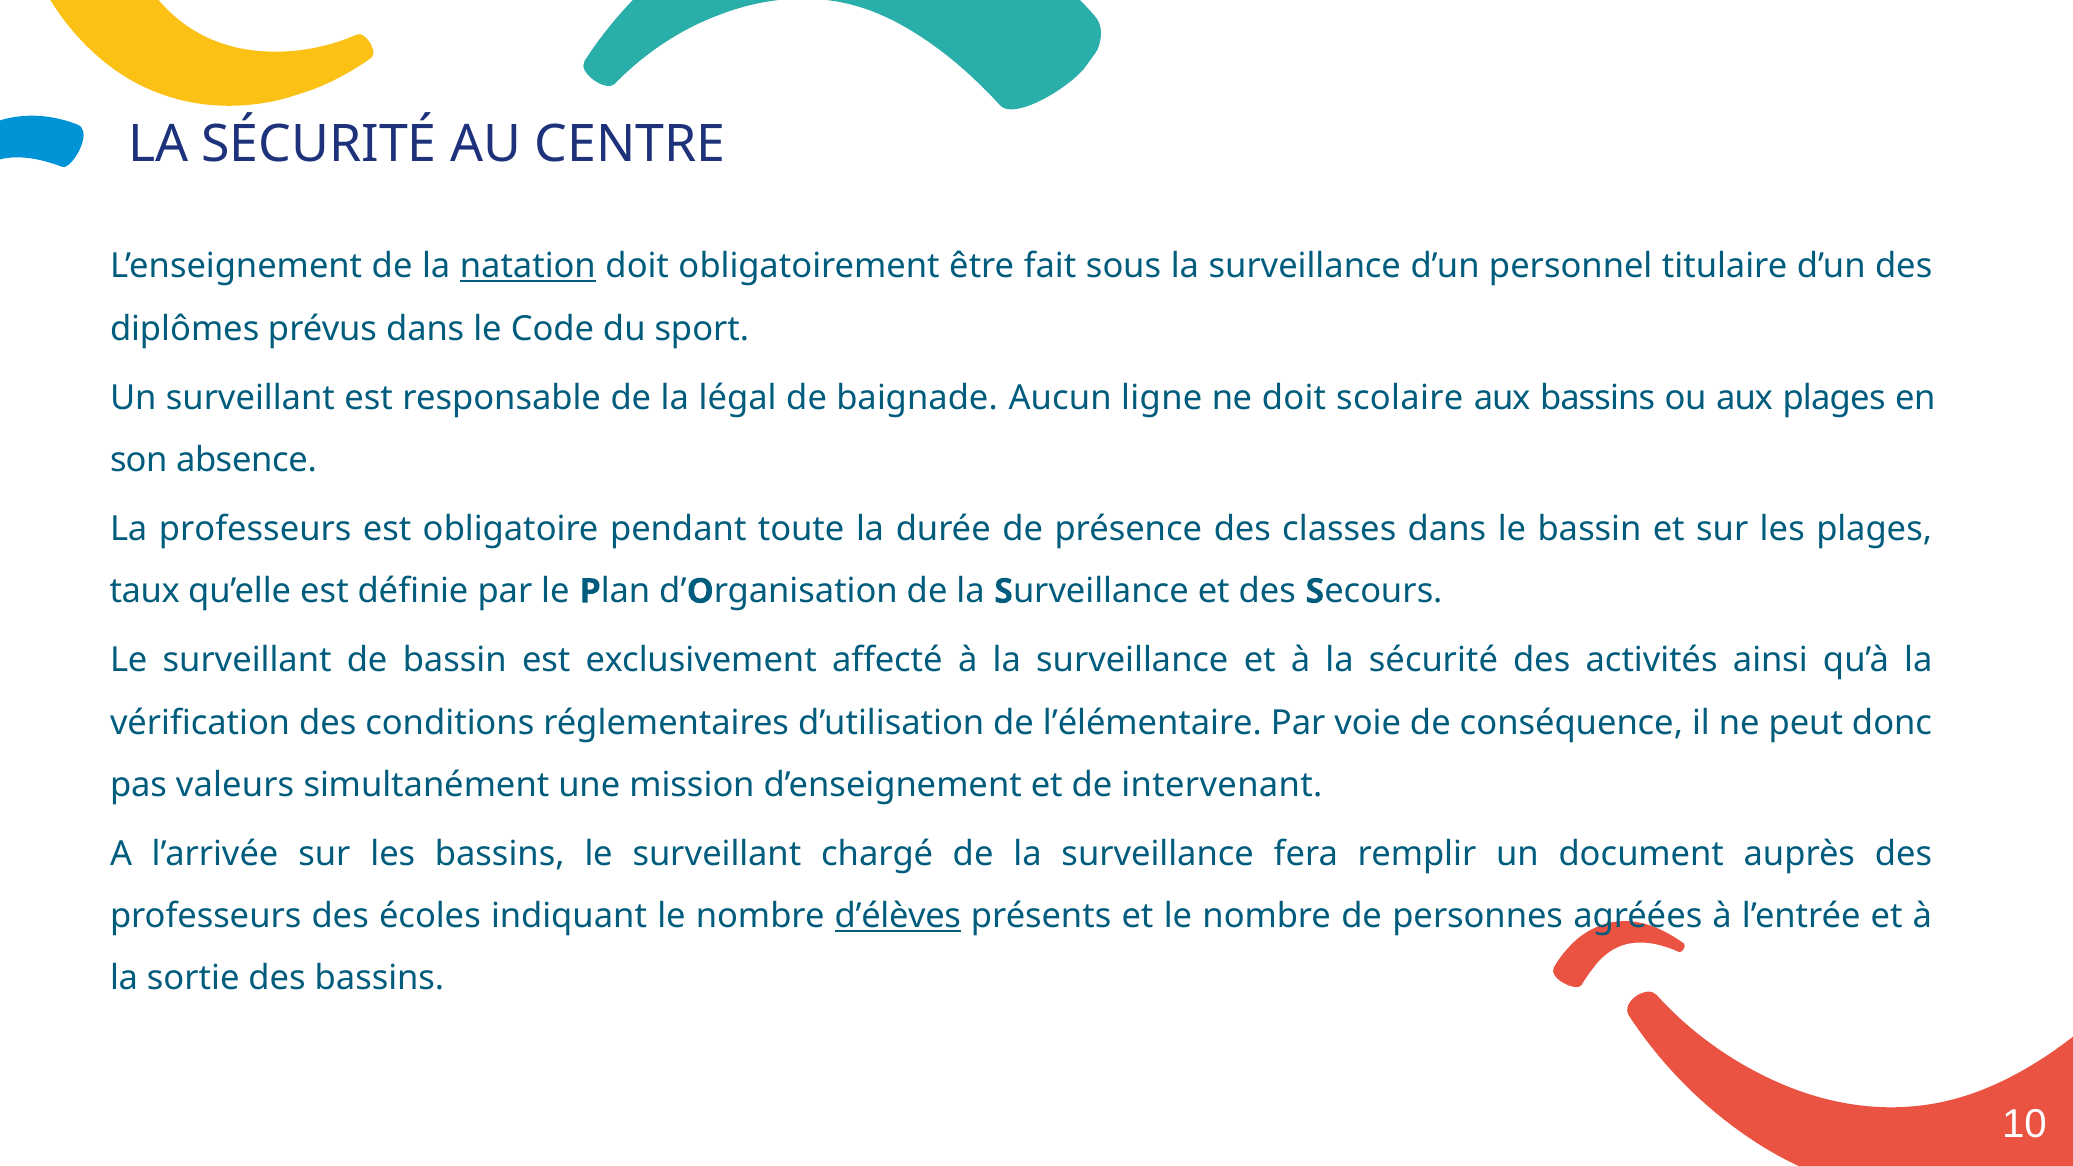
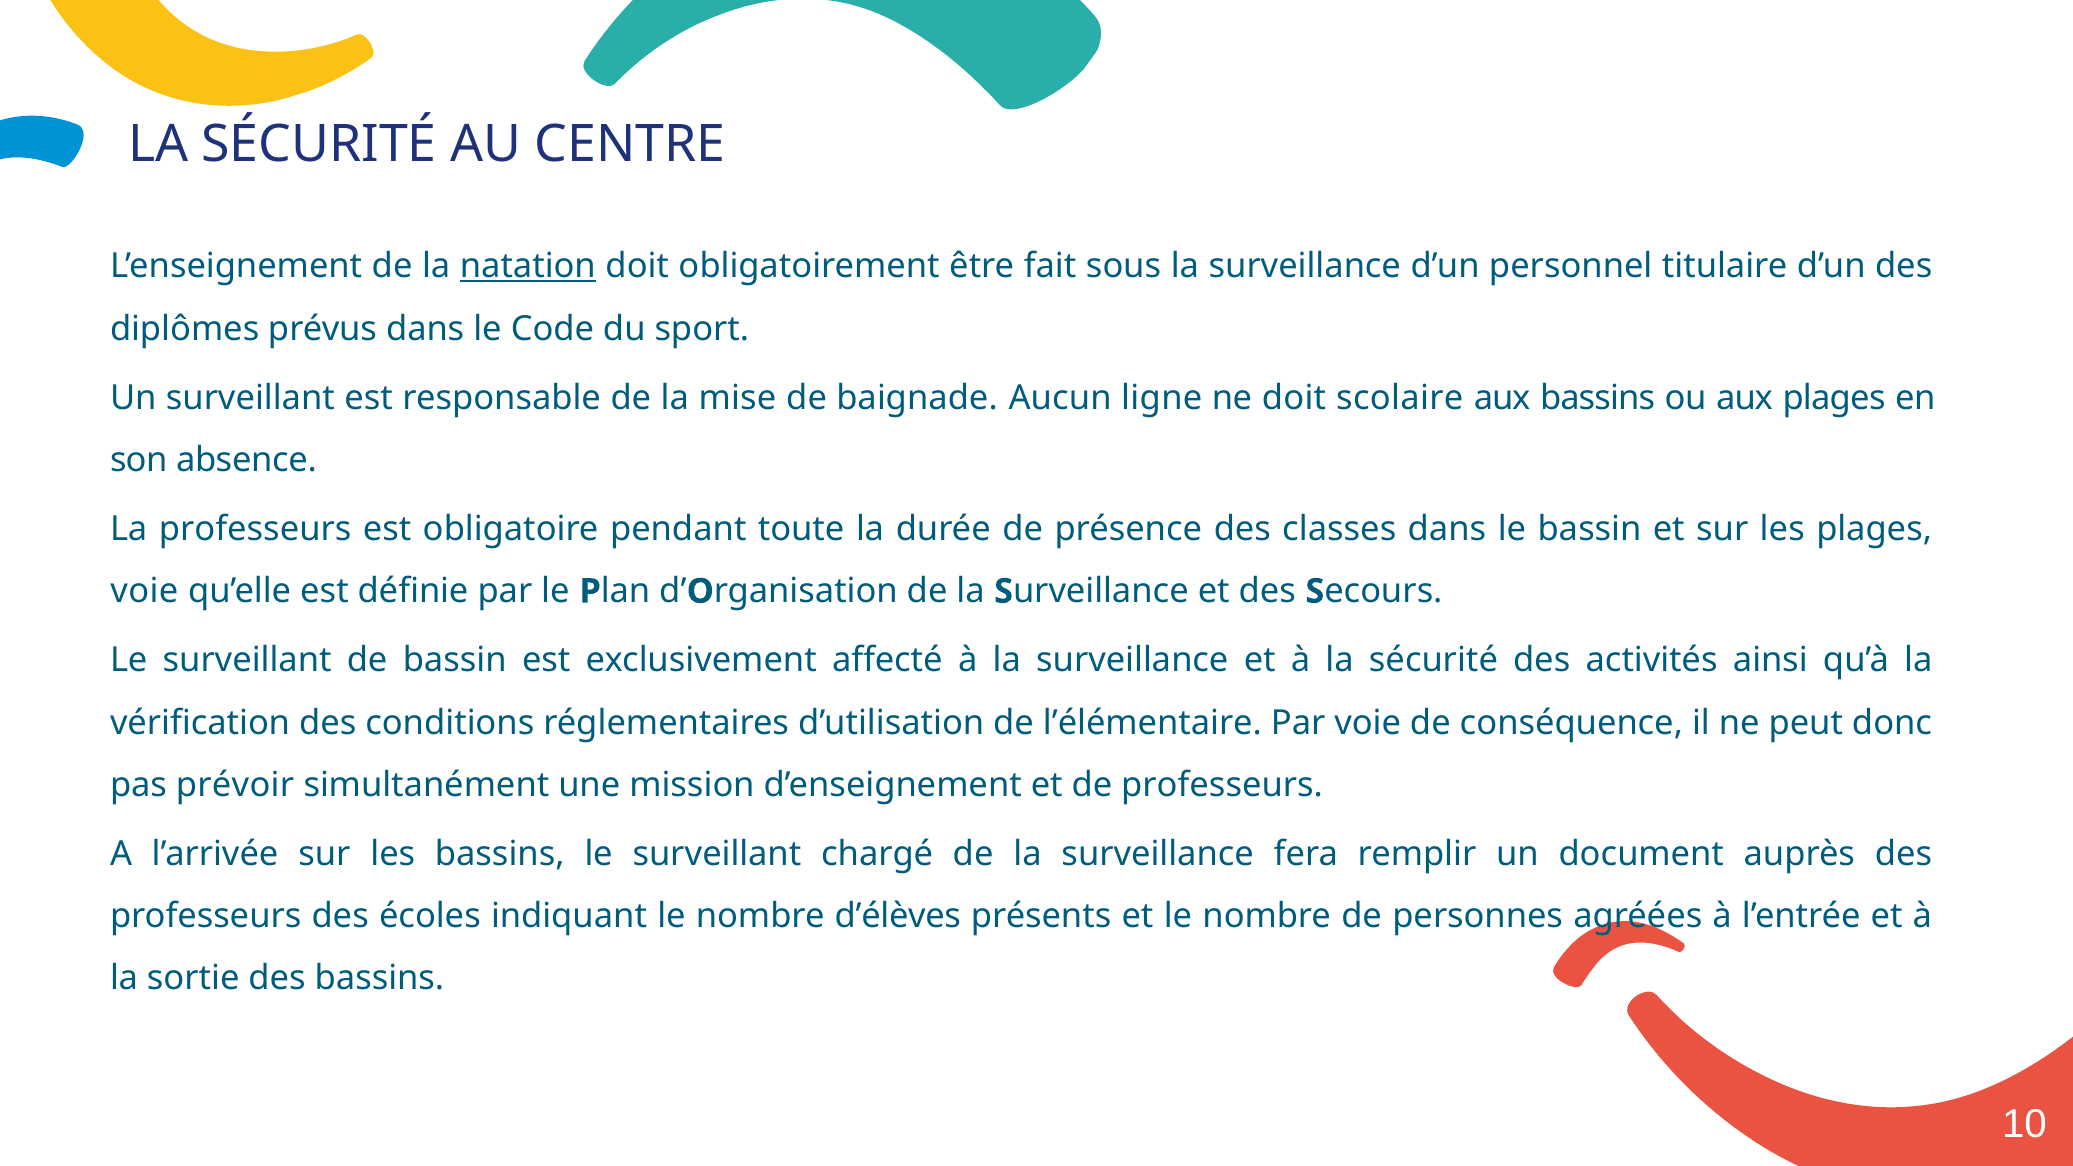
légal: légal -> mise
taux at (145, 591): taux -> voie
valeurs: valeurs -> prévoir
de intervenant: intervenant -> professeurs
d’élèves underline: present -> none
